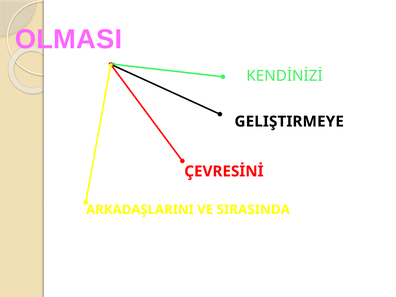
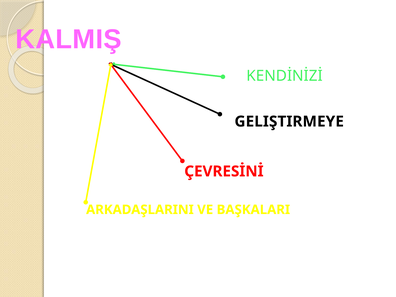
OLMASI: OLMASI -> KALMIŞ
SIRASINDA: SIRASINDA -> BAŞKALARI
